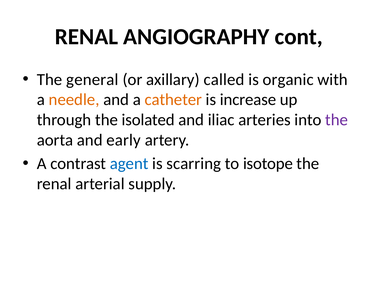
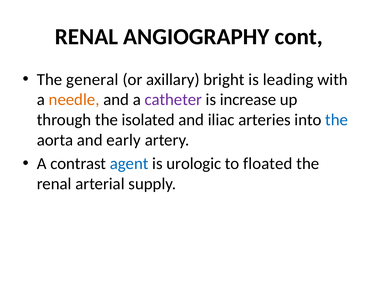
called: called -> bright
organic: organic -> leading
catheter colour: orange -> purple
the at (337, 120) colour: purple -> blue
scarring: scarring -> urologic
isotope: isotope -> floated
